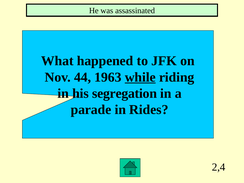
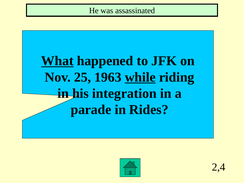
What underline: none -> present
44: 44 -> 25
segregation: segregation -> integration
